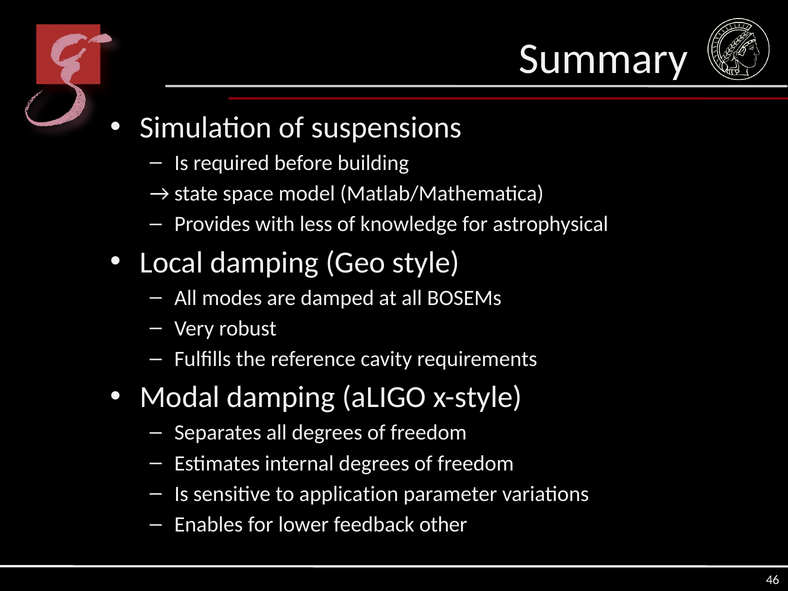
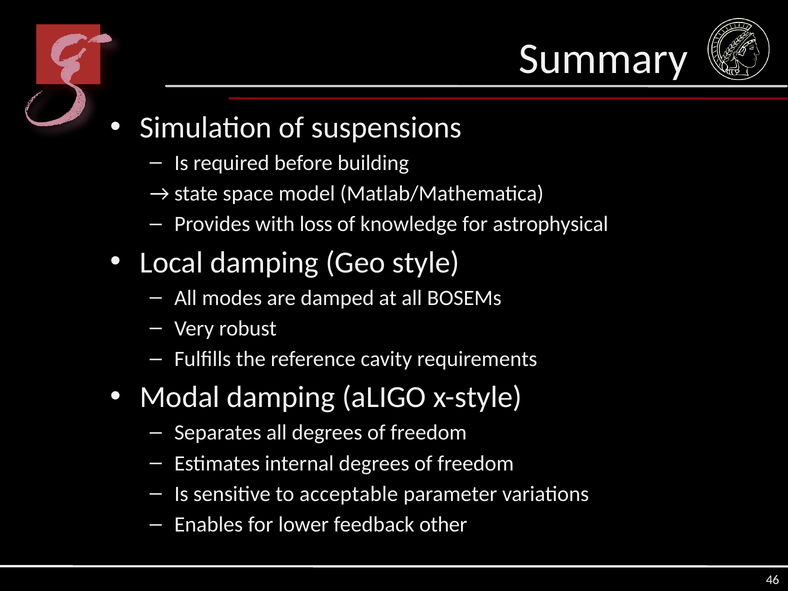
less: less -> loss
application: application -> acceptable
